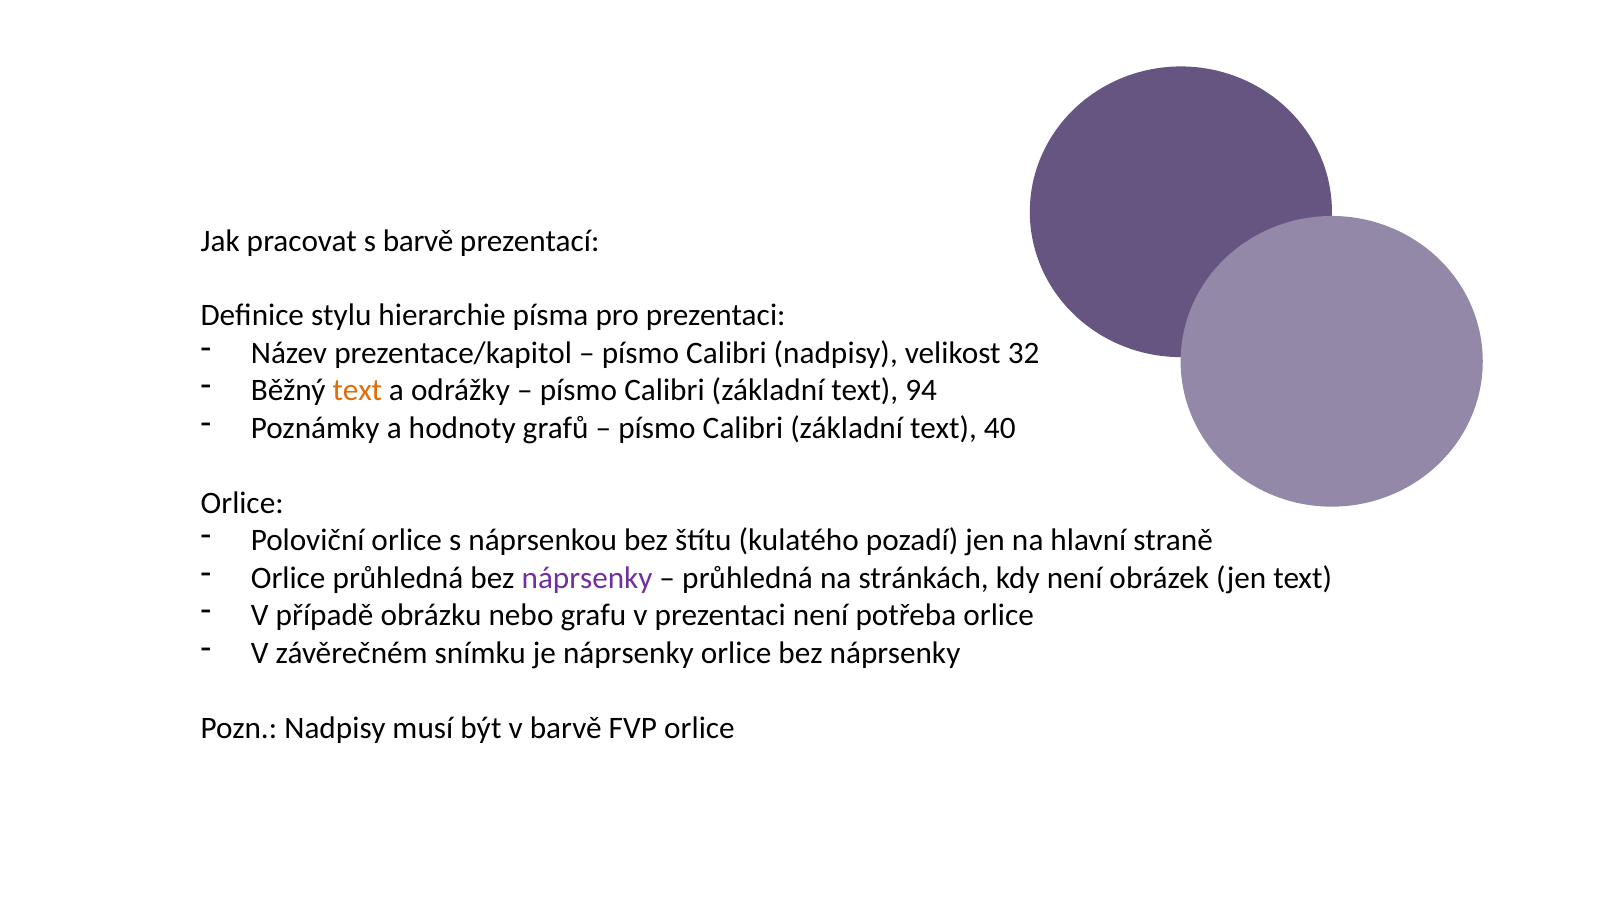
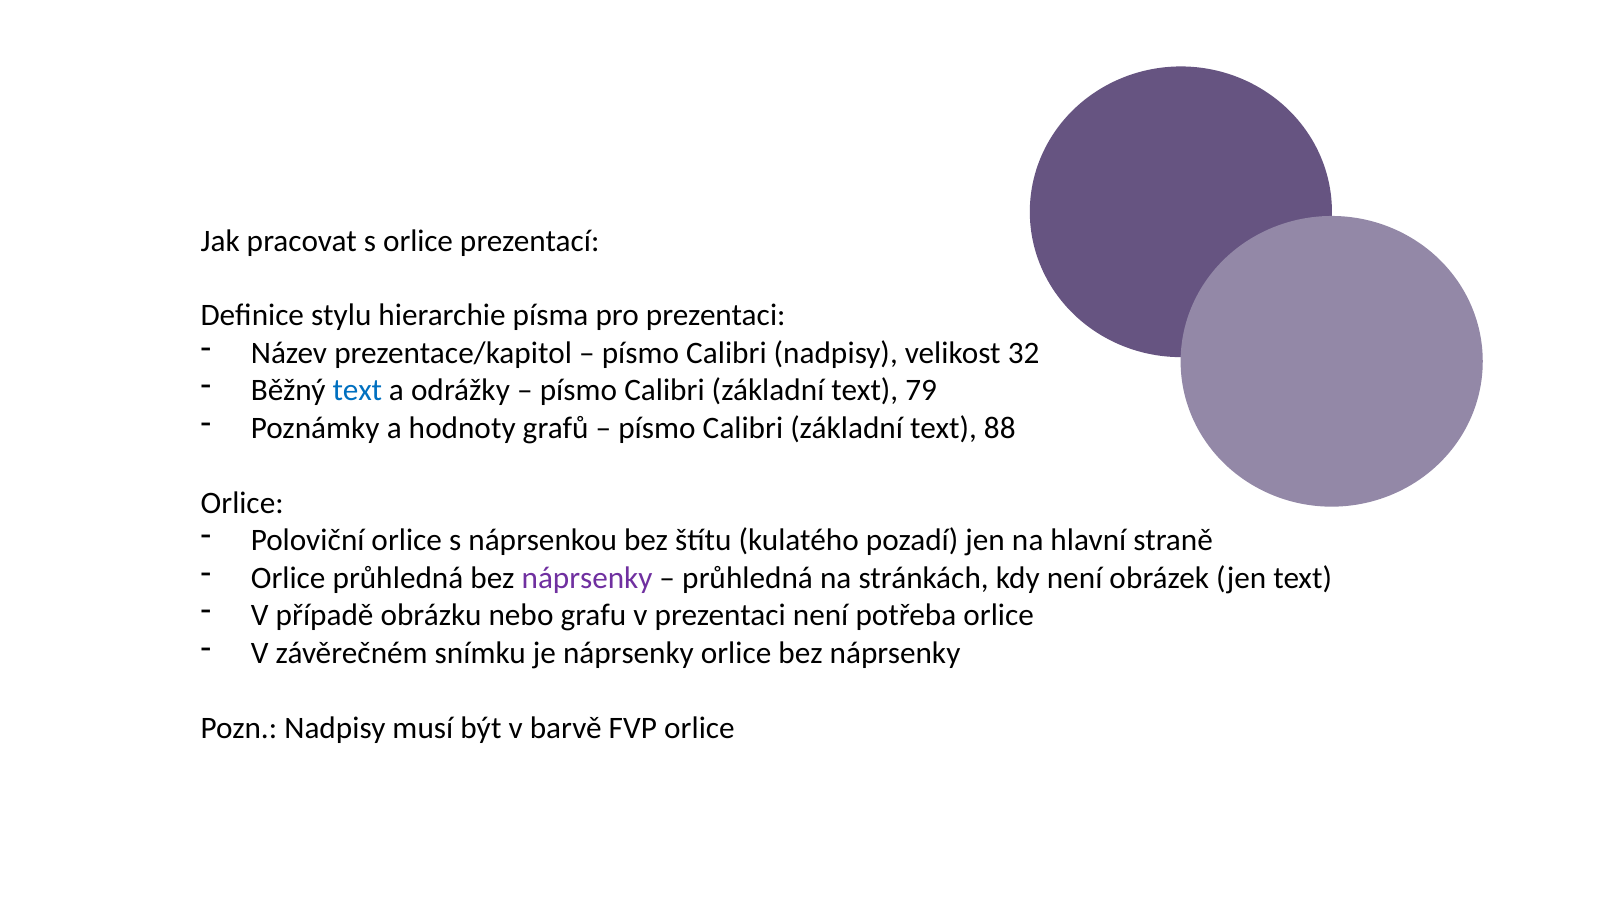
s barvě: barvě -> orlice
text at (357, 391) colour: orange -> blue
94: 94 -> 79
40: 40 -> 88
